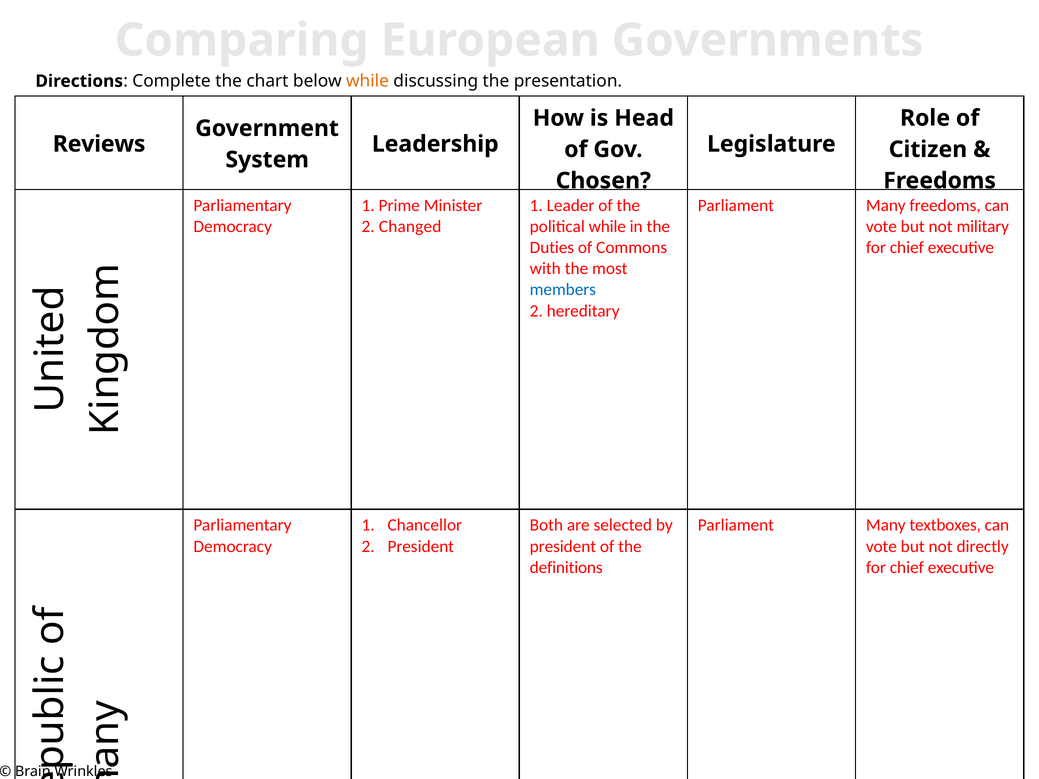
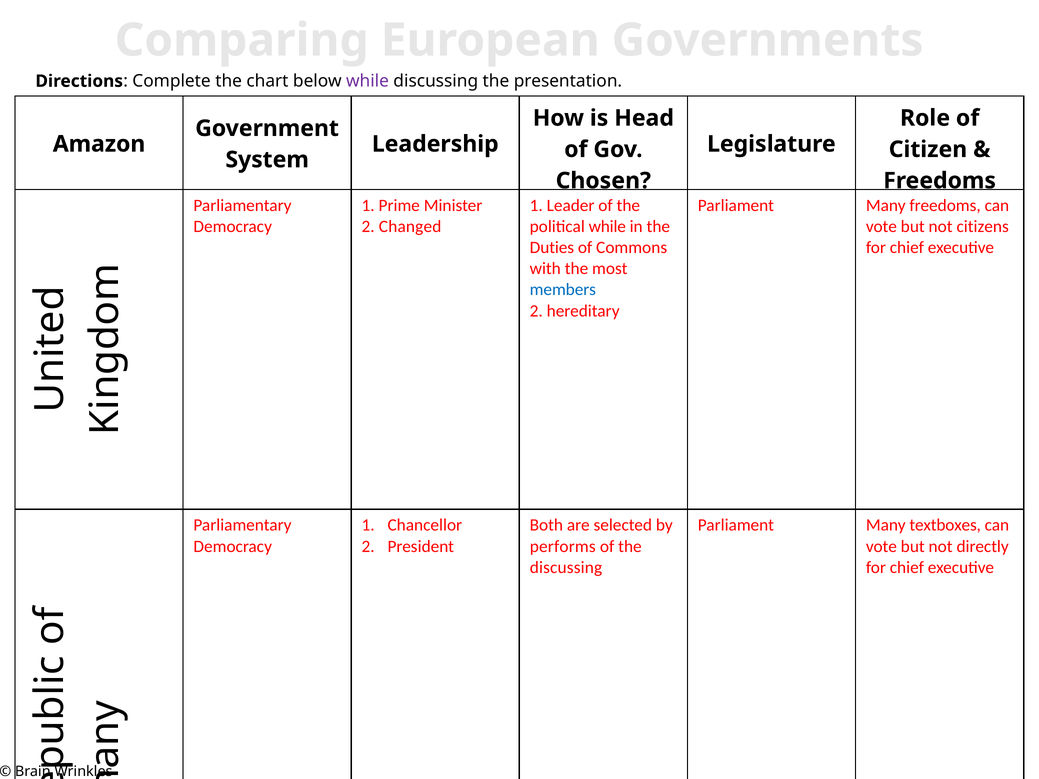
while at (367, 81) colour: orange -> purple
Reviews: Reviews -> Amazon
not military: military -> citizens
president at (563, 546): president -> performs
definitions at (566, 568): definitions -> discussing
